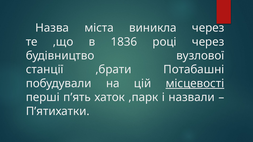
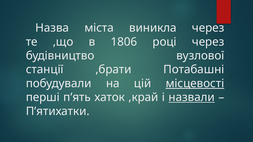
1836: 1836 -> 1806
,парк: ,парк -> ,край
назвали underline: none -> present
